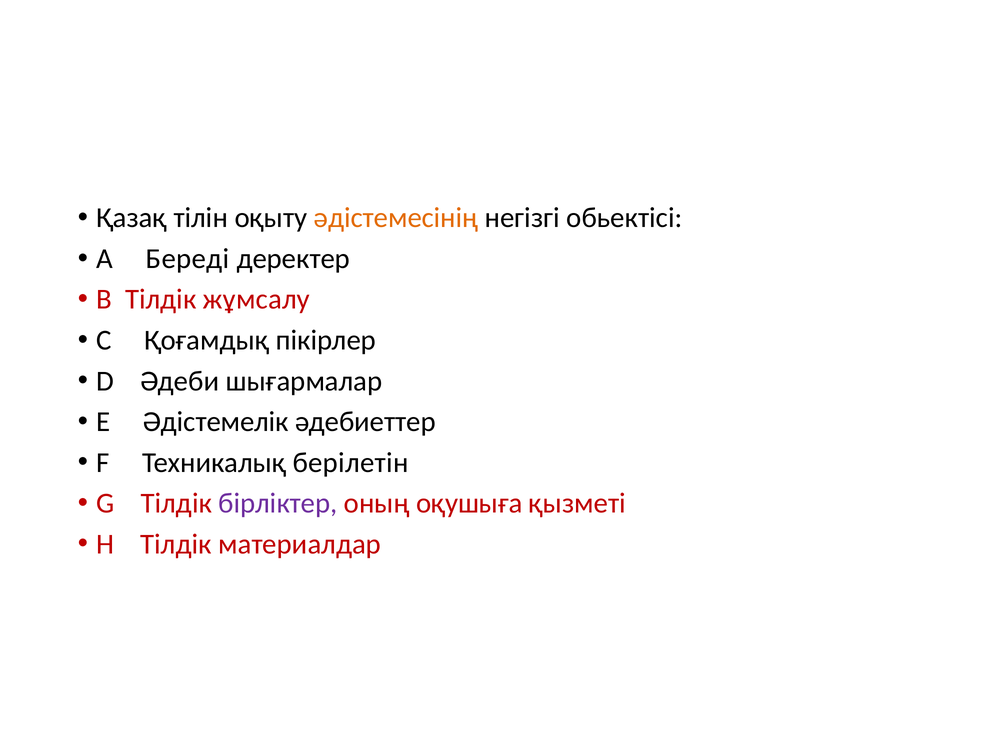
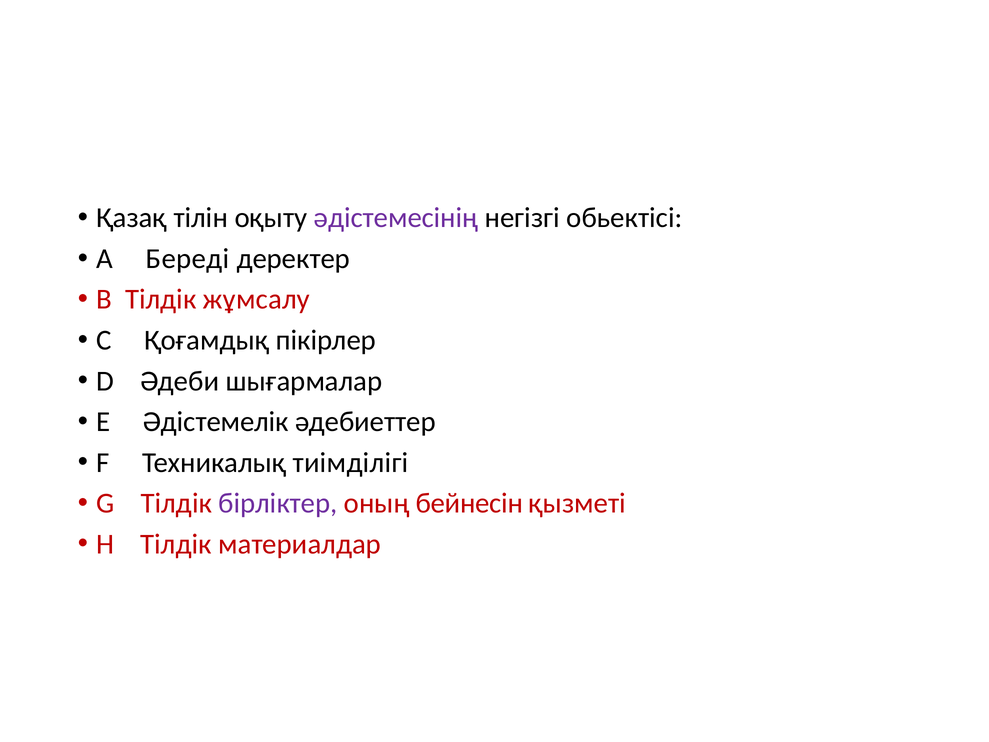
әдістемесінің colour: orange -> purple
берілетін: берілетін -> тиімділігі
оқушыға: оқушыға -> бейнесін
